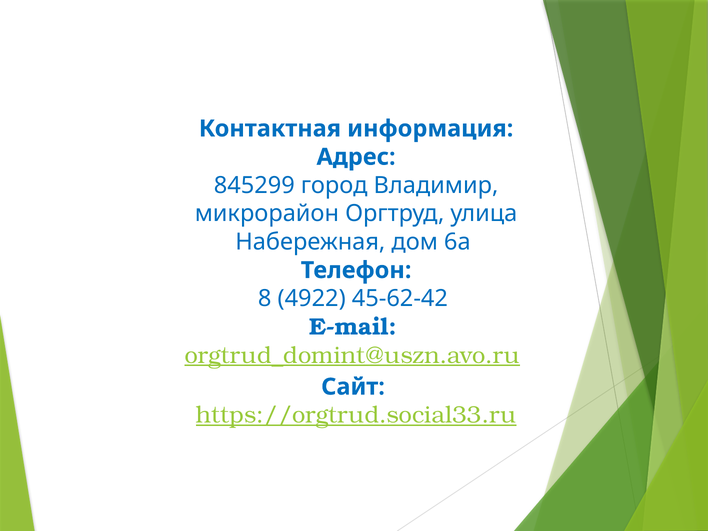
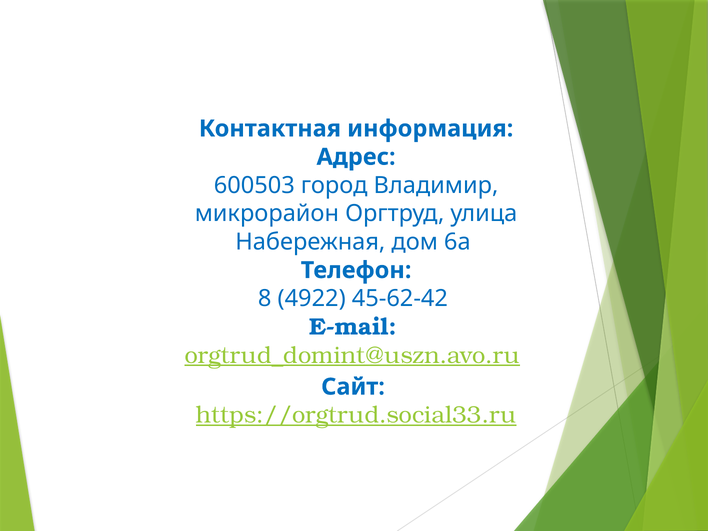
845299: 845299 -> 600503
